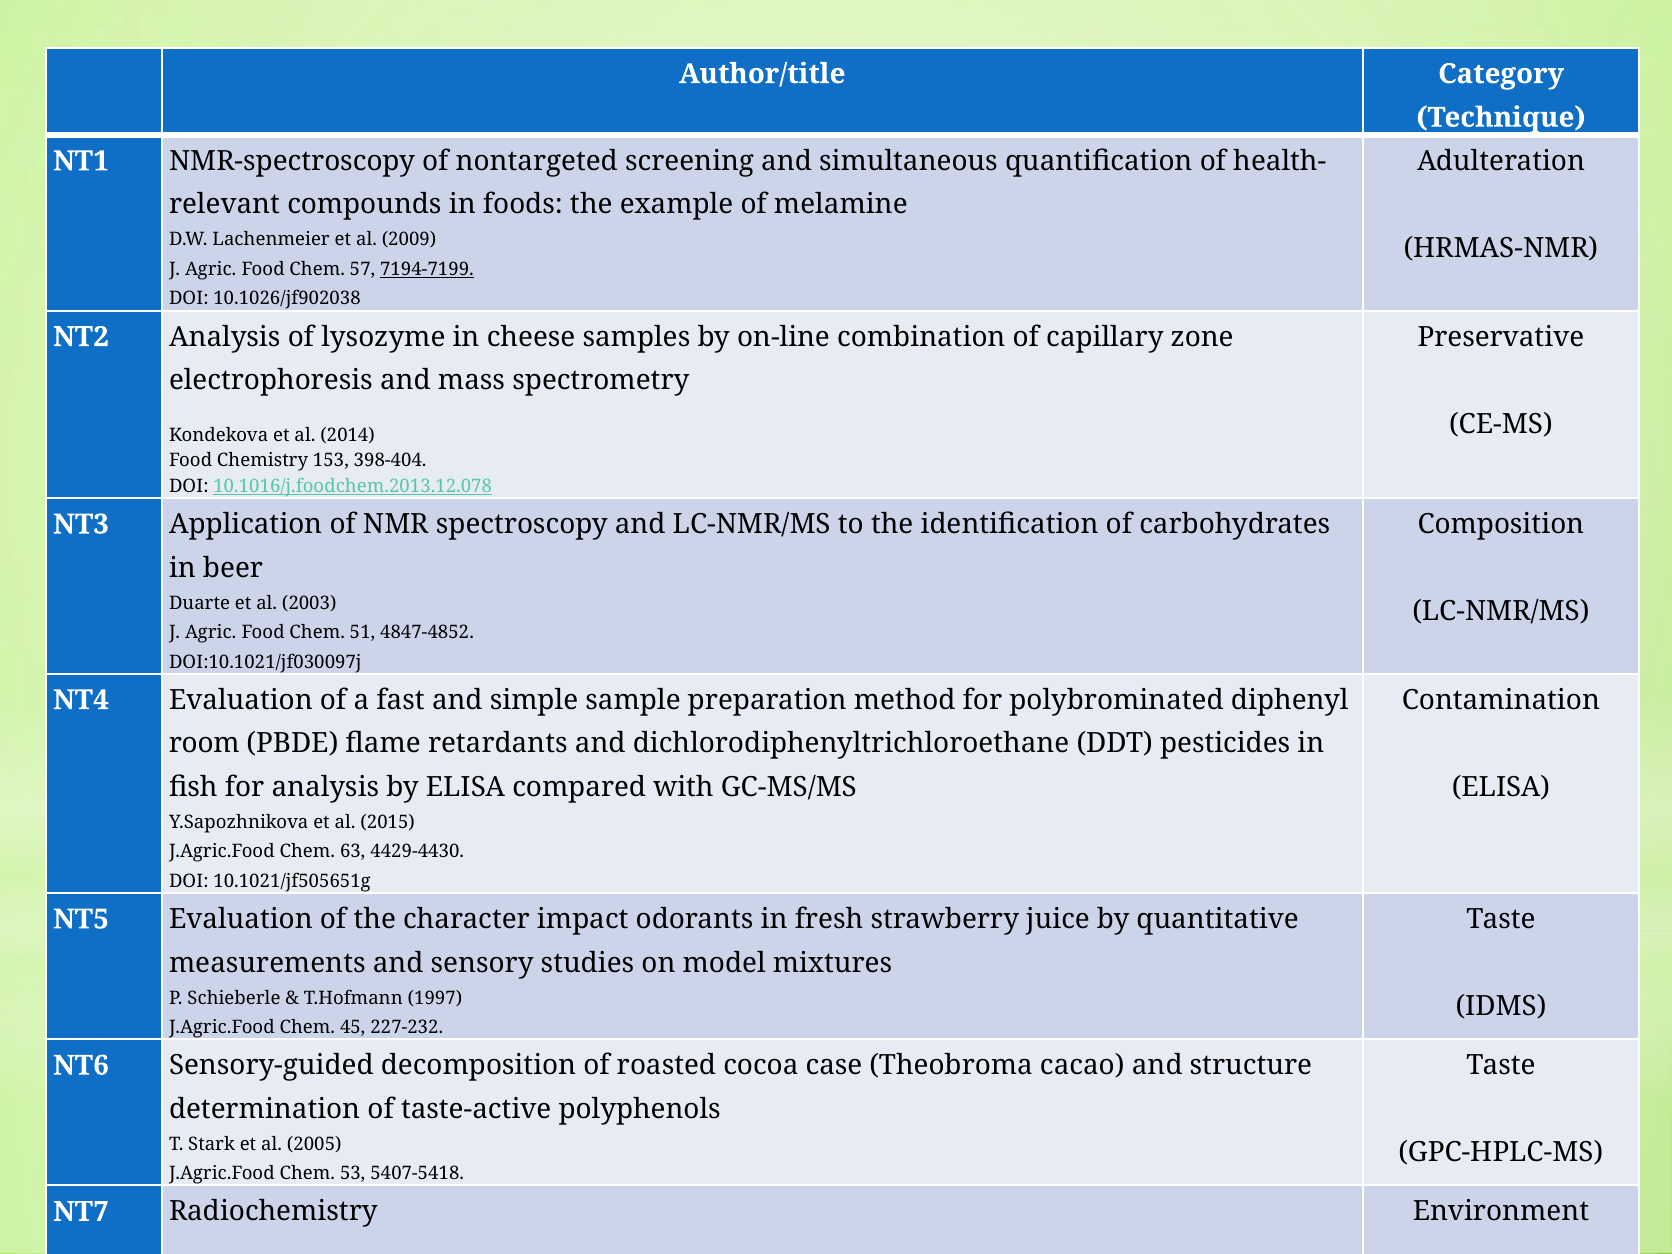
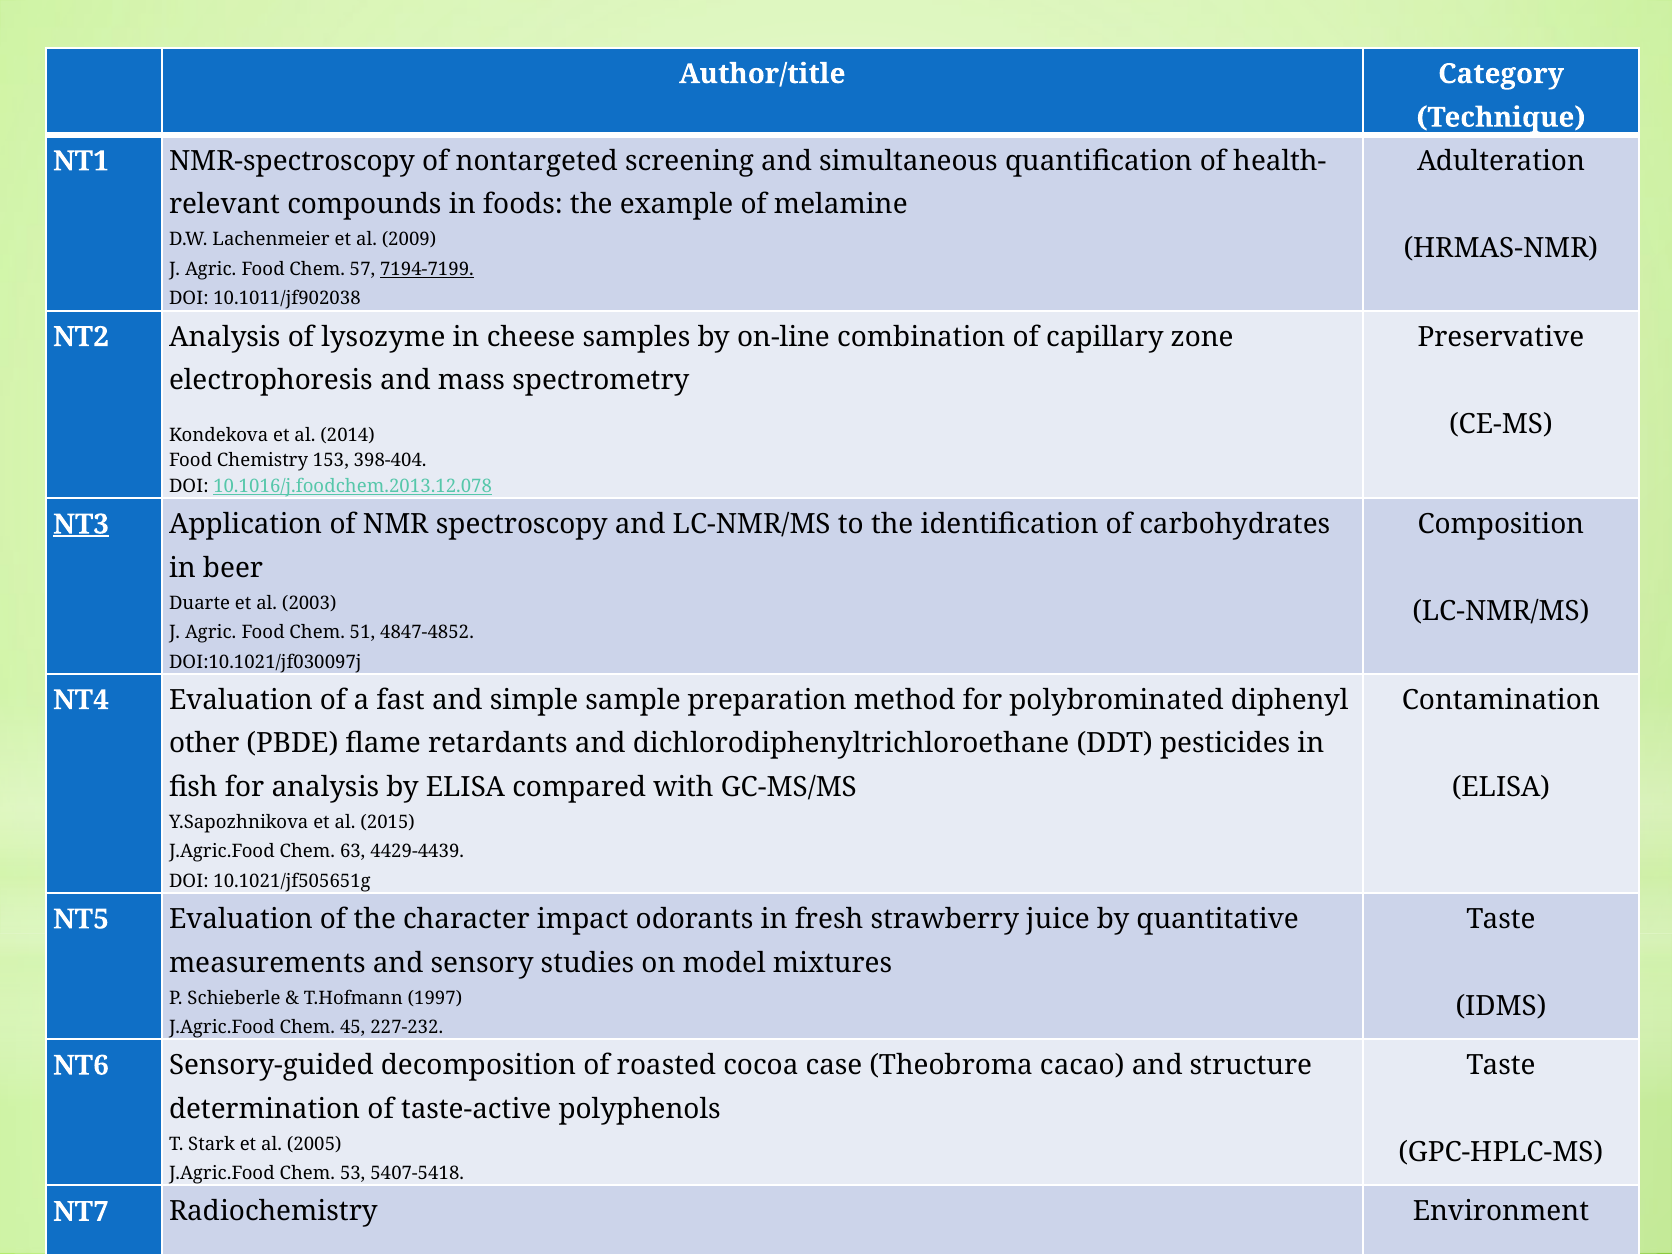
10.1026/jf902038: 10.1026/jf902038 -> 10.1011/jf902038
NT3 underline: none -> present
room: room -> other
4429-4430: 4429-4430 -> 4429-4439
